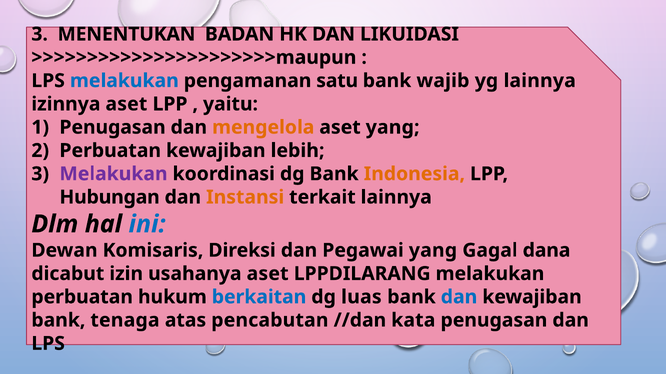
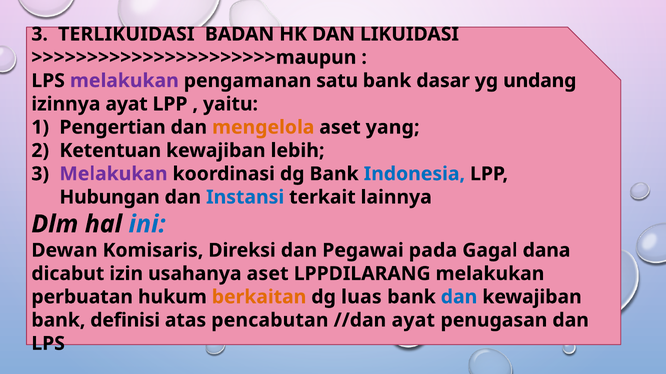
MENENTUKAN: MENENTUKAN -> TERLIKUIDASI
melakukan at (124, 81) colour: blue -> purple
wajib: wajib -> dasar
yg lainnya: lainnya -> undang
izinnya aset: aset -> ayat
Penugasan at (113, 127): Penugasan -> Pengertian
Perbuatan at (110, 151): Perbuatan -> Ketentuan
Indonesia colour: orange -> blue
Instansi colour: orange -> blue
Pegawai yang: yang -> pada
berkaitan colour: blue -> orange
tenaga: tenaga -> definisi
//dan kata: kata -> ayat
